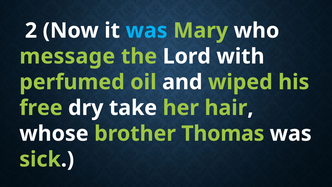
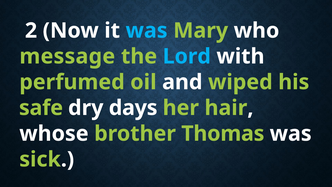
Lord colour: white -> light blue
free: free -> safe
take: take -> days
